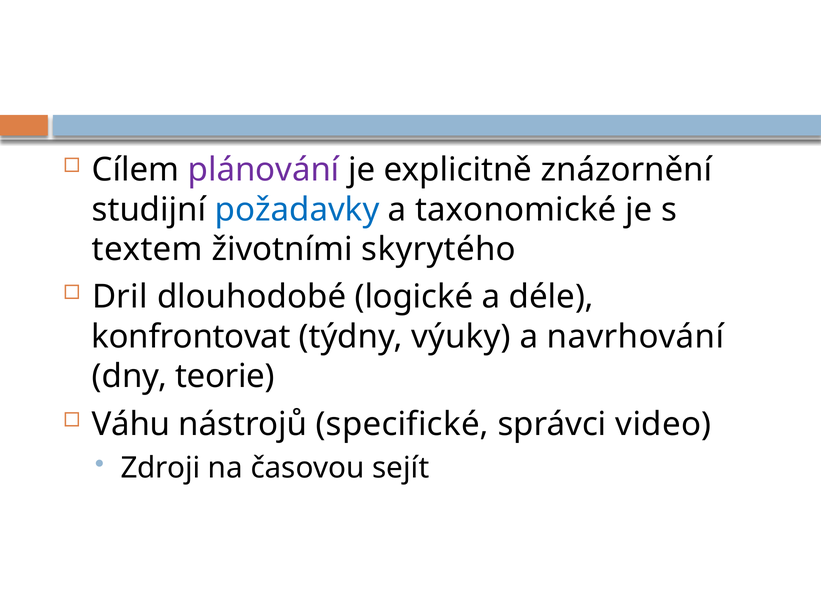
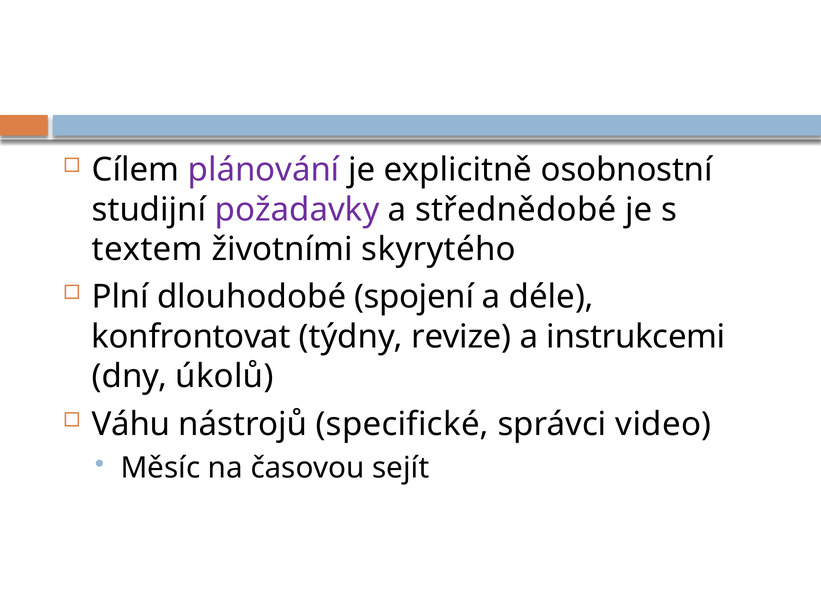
znázornění: znázornění -> osobnostní
požadavky colour: blue -> purple
taxonomické: taxonomické -> střednědobé
Dril: Dril -> Plní
logické: logické -> spojení
výuky: výuky -> revize
navrhování: navrhování -> instrukcemi
teorie: teorie -> úkolů
Zdroji: Zdroji -> Měsíc
